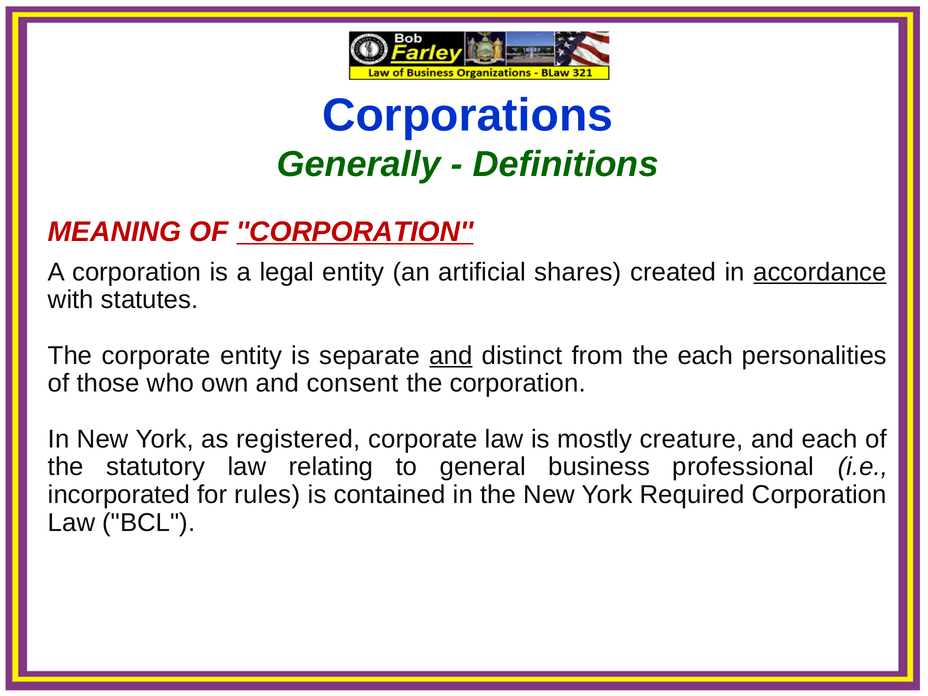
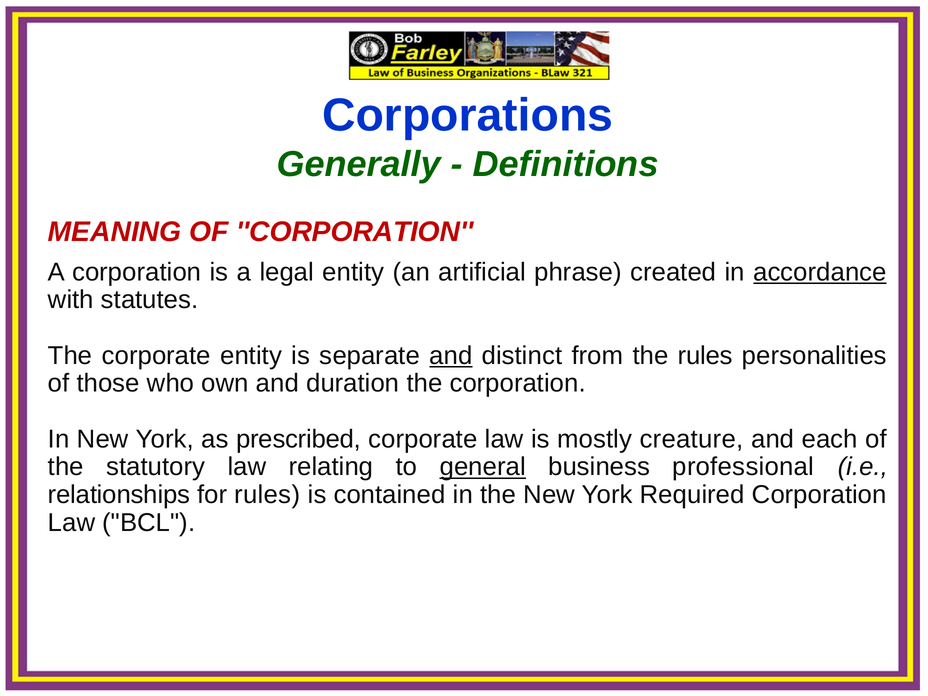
CORPORATION at (355, 232) underline: present -> none
shares: shares -> phrase
the each: each -> rules
consent: consent -> duration
registered: registered -> prescribed
general underline: none -> present
incorporated: incorporated -> relationships
